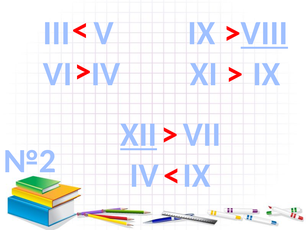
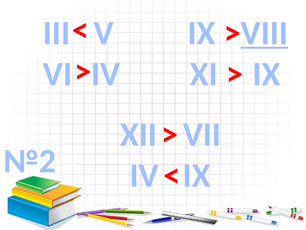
XII underline: present -> none
